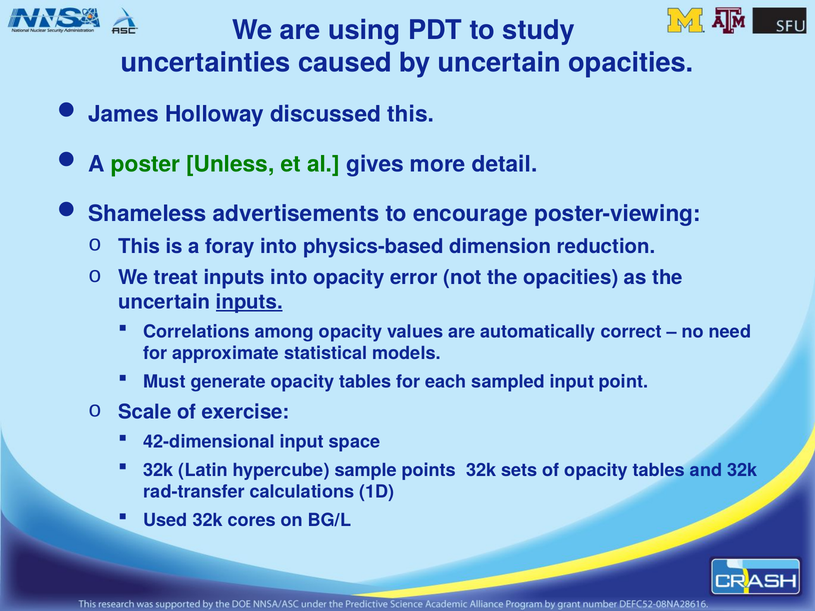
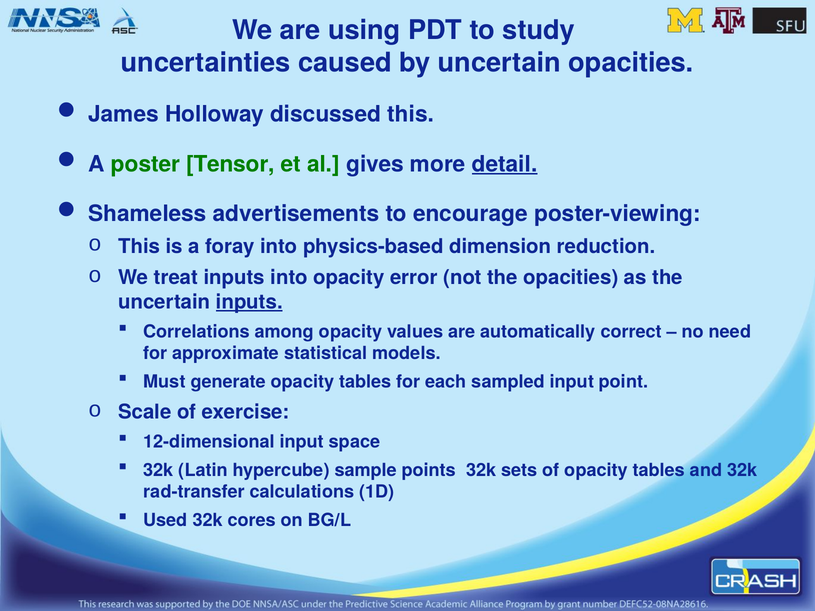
Unless: Unless -> Tensor
detail underline: none -> present
42-dimensional: 42-dimensional -> 12-dimensional
